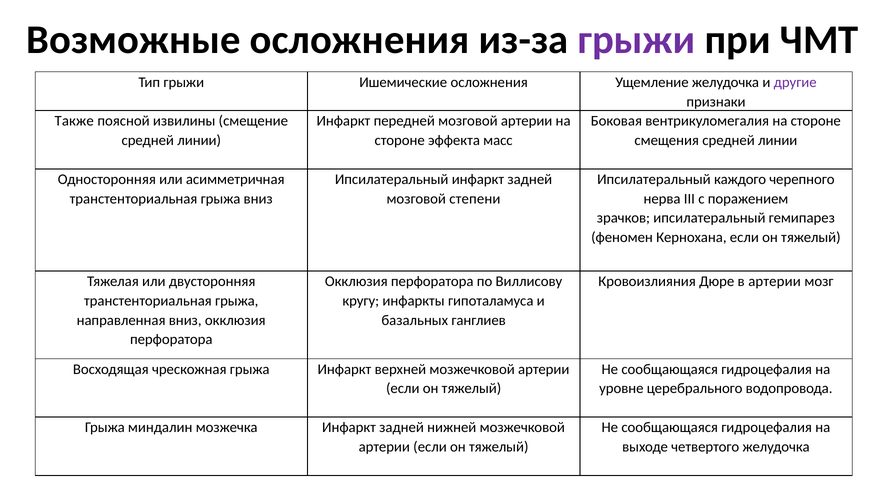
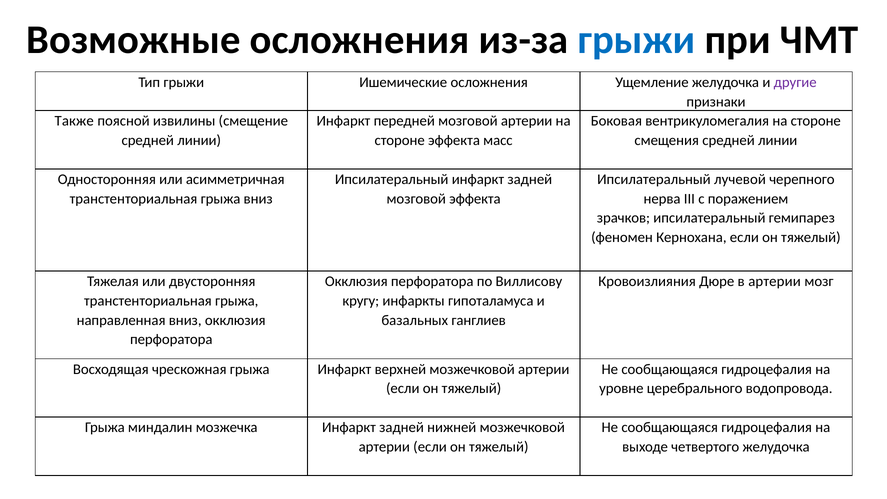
грыжи at (637, 40) colour: purple -> blue
каждого: каждого -> лучевой
мозговой степени: степени -> эффекта
